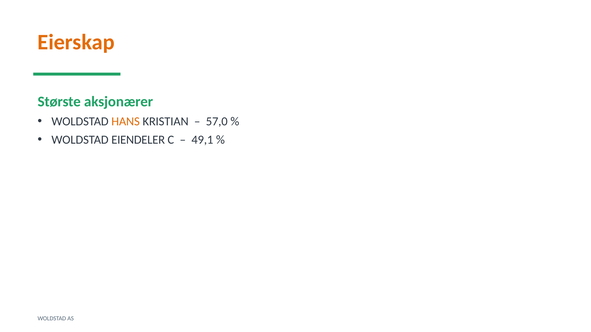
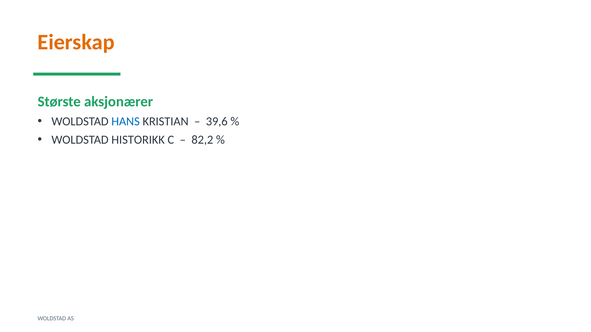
HANS colour: orange -> blue
57,0: 57,0 -> 39,6
EIENDELER: EIENDELER -> HISTORIKK
49,1: 49,1 -> 82,2
